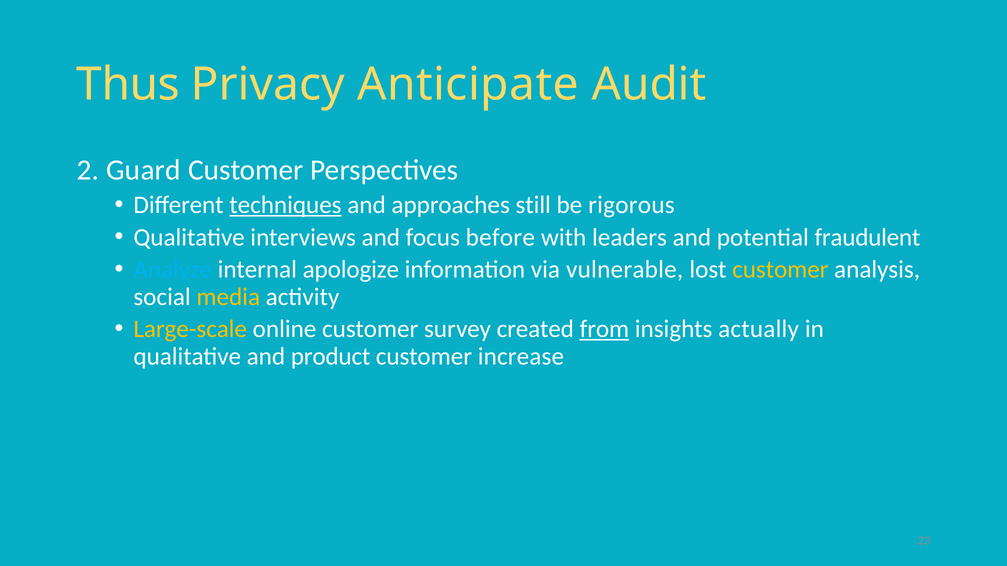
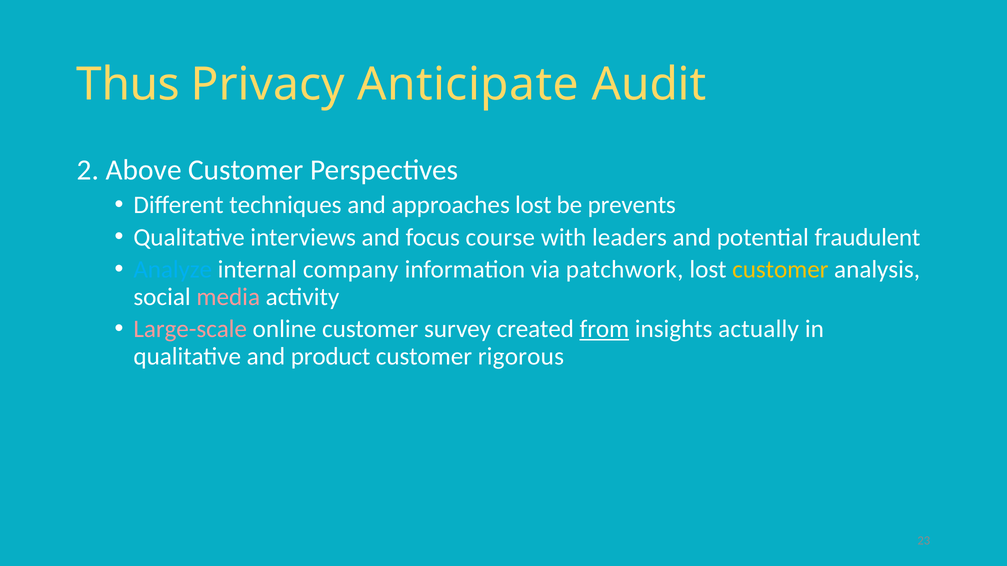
Guard: Guard -> Above
techniques underline: present -> none
approaches still: still -> lost
rigorous: rigorous -> prevents
before: before -> course
apologize: apologize -> company
vulnerable: vulnerable -> patchwork
media colour: yellow -> pink
Large-scale colour: yellow -> pink
increase: increase -> rigorous
